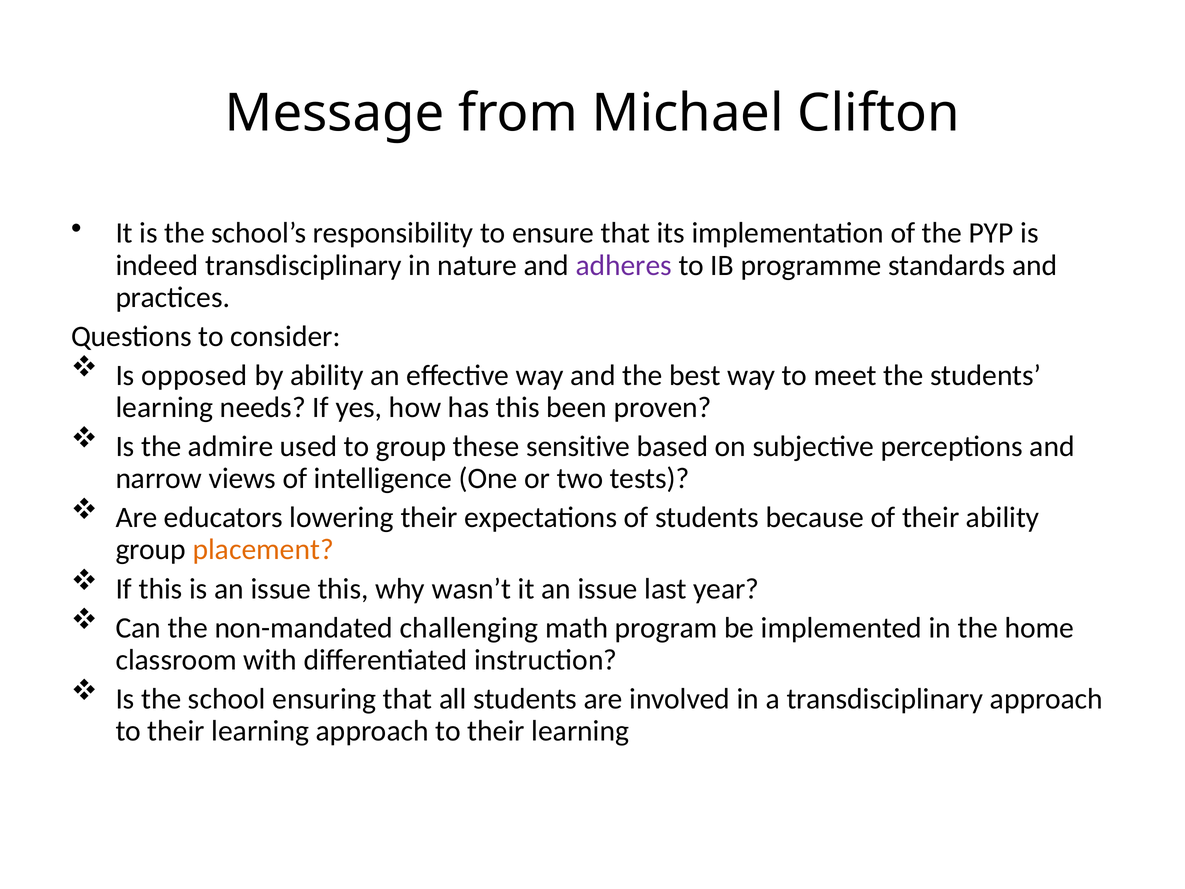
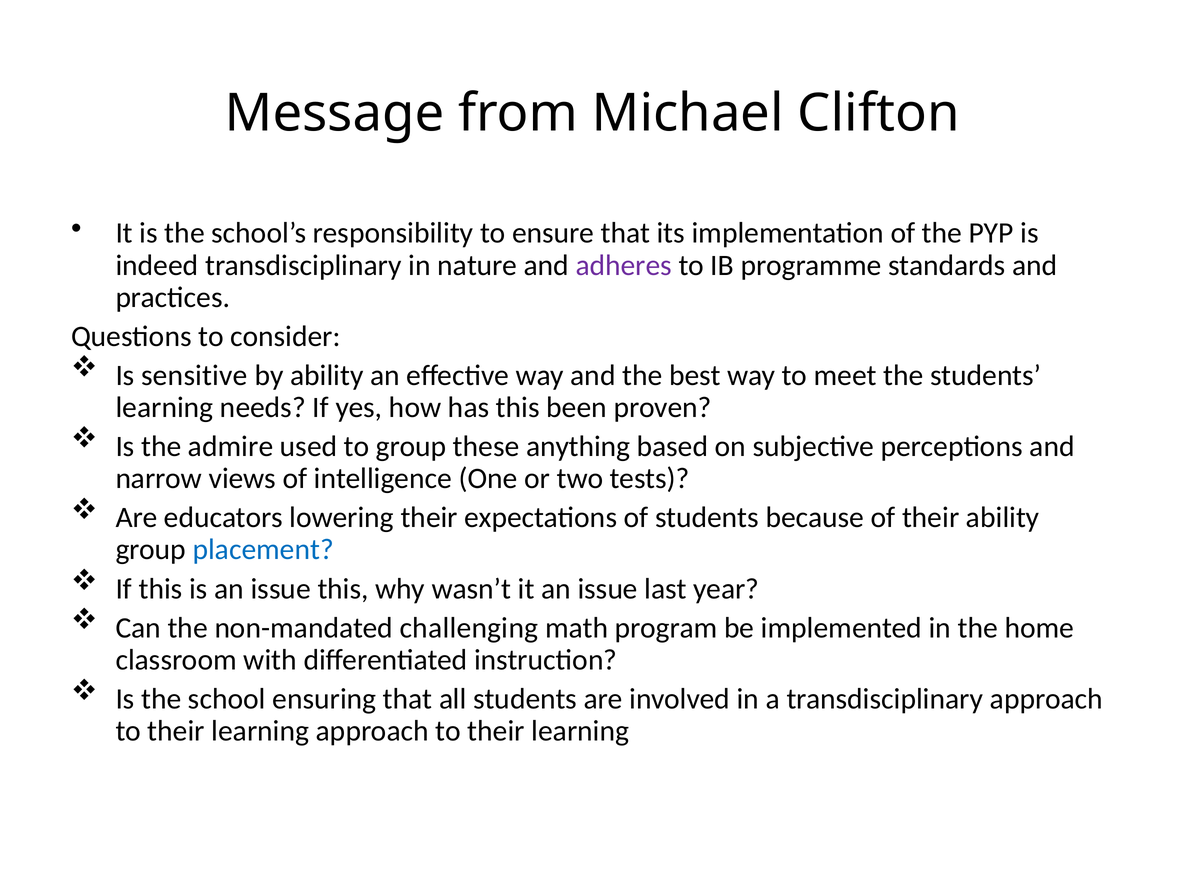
opposed: opposed -> sensitive
sensitive: sensitive -> anything
placement colour: orange -> blue
